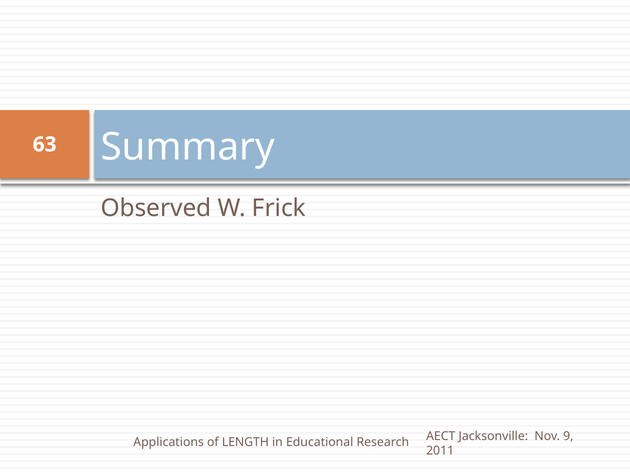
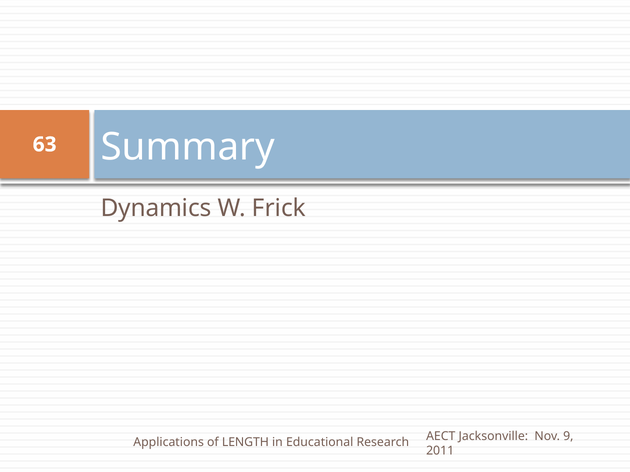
Observed: Observed -> Dynamics
